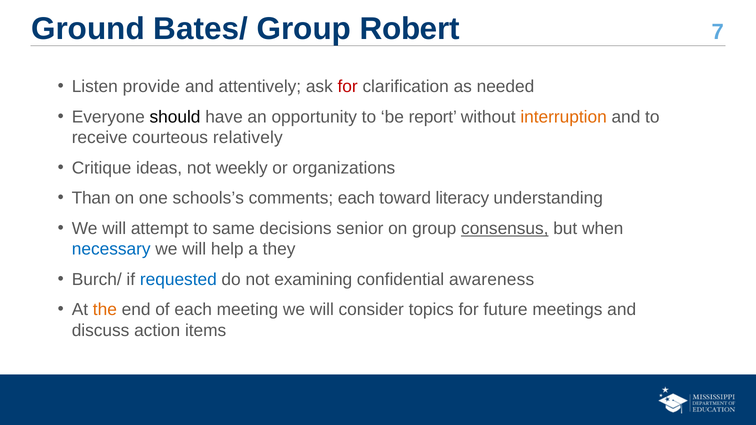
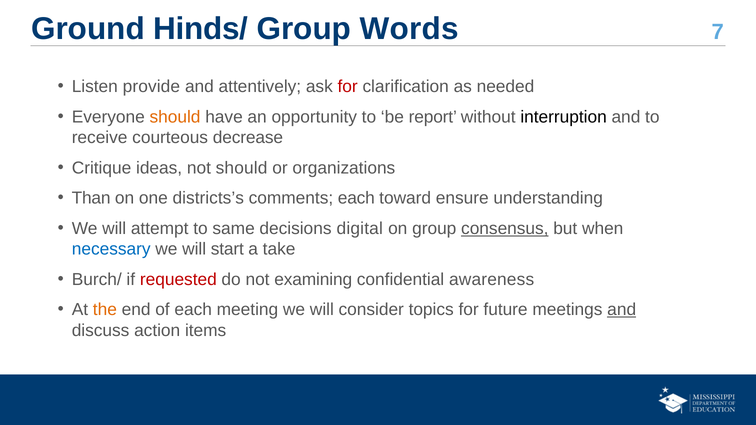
Bates/: Bates/ -> Hinds/
Robert: Robert -> Words
should at (175, 117) colour: black -> orange
interruption colour: orange -> black
relatively: relatively -> decrease
not weekly: weekly -> should
schools’s: schools’s -> districts’s
literacy: literacy -> ensure
senior: senior -> digital
help: help -> start
they: they -> take
requested colour: blue -> red
and at (622, 310) underline: none -> present
